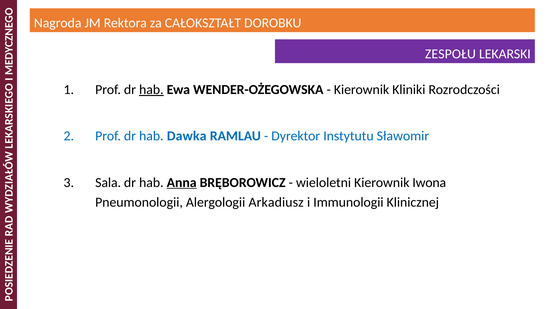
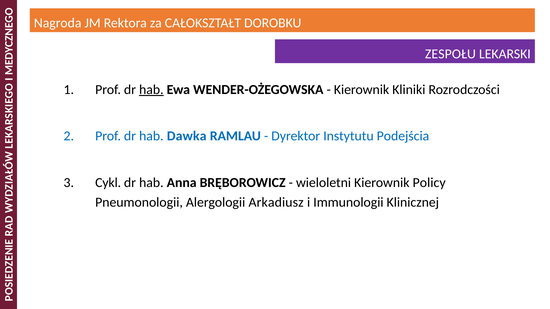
Sławomir: Sławomir -> Podejścia
Sala: Sala -> Cykl
Anna underline: present -> none
Iwona: Iwona -> Policy
